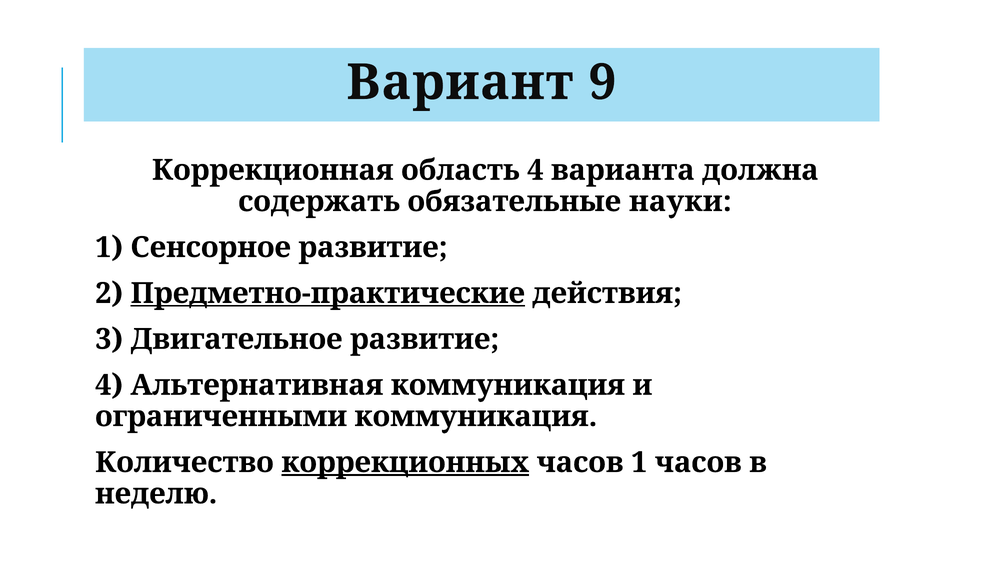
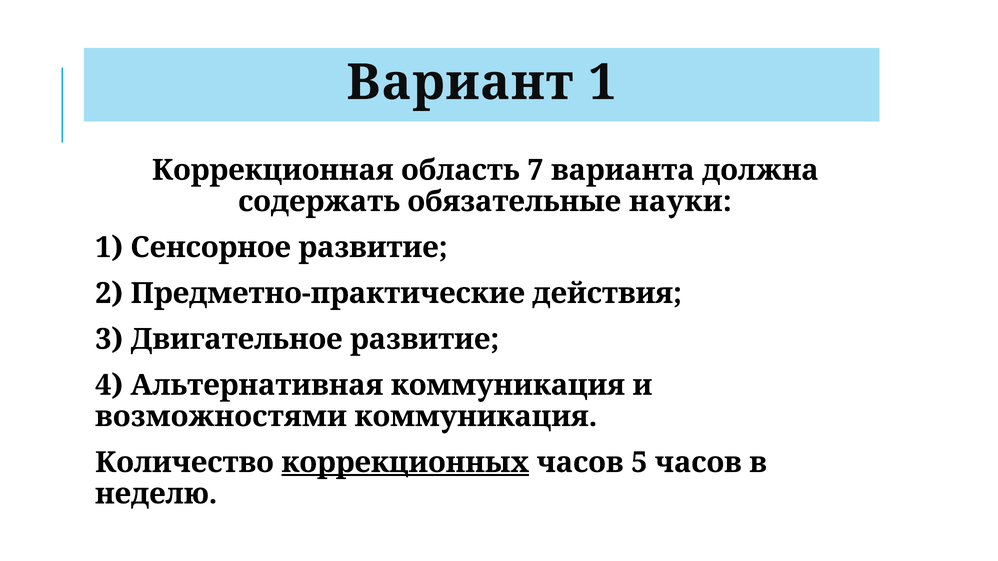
Вариант 9: 9 -> 1
область 4: 4 -> 7
Предметно-практические underline: present -> none
ограниченными: ограниченными -> возможностями
часов 1: 1 -> 5
